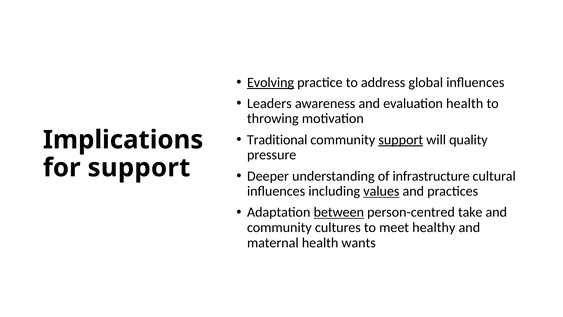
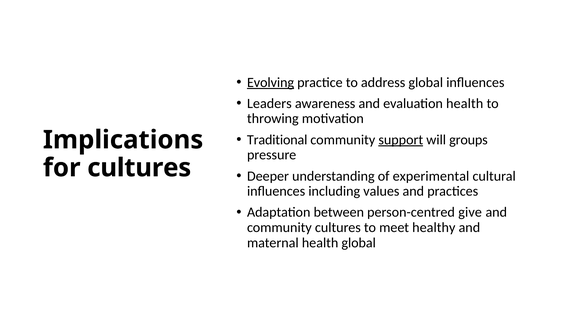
quality: quality -> groups
for support: support -> cultures
infrastructure: infrastructure -> experimental
values underline: present -> none
between underline: present -> none
take: take -> give
health wants: wants -> global
